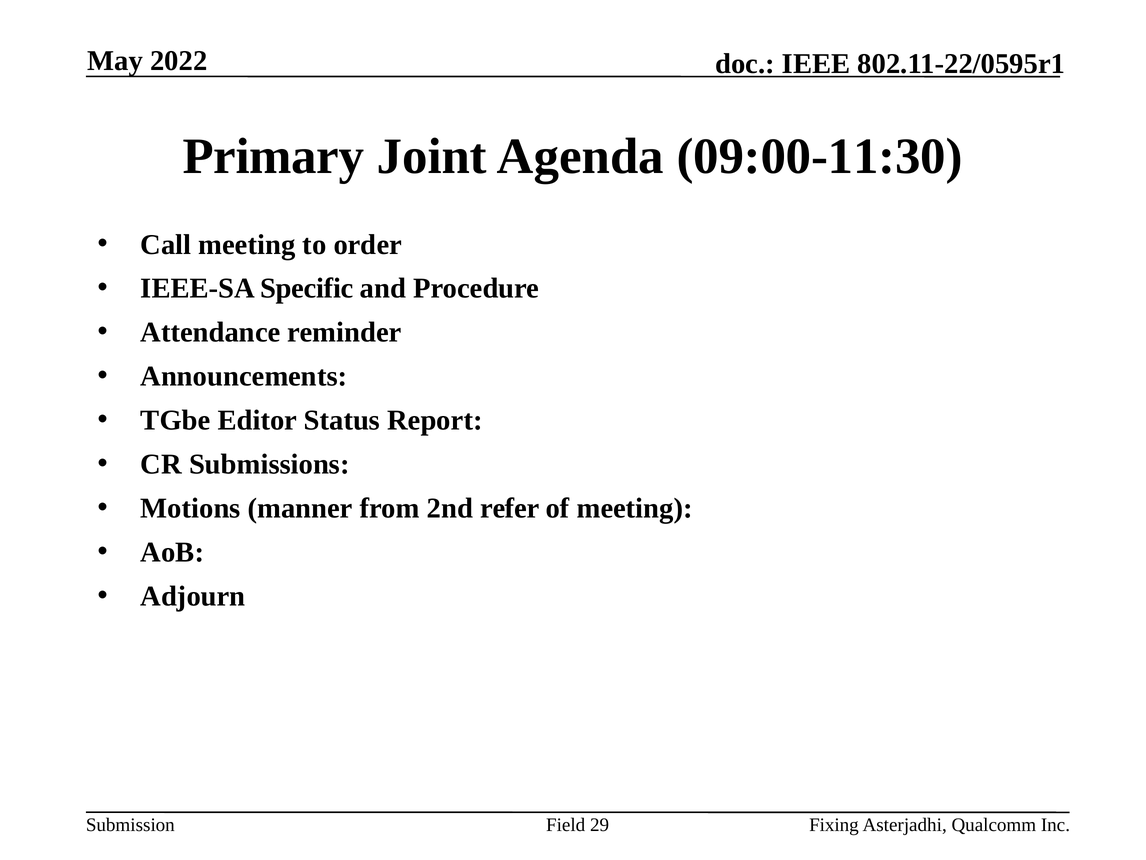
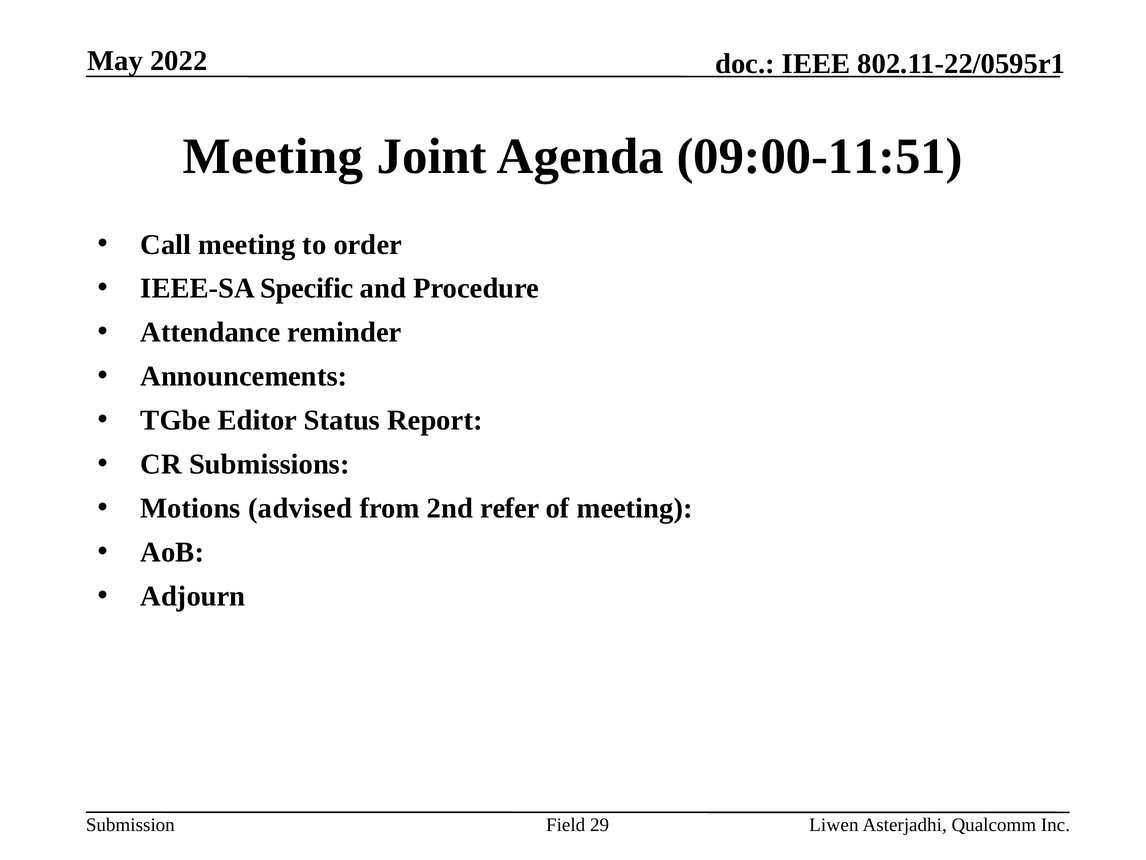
Primary at (273, 156): Primary -> Meeting
09:00-11:30: 09:00-11:30 -> 09:00-11:51
manner: manner -> advised
Fixing: Fixing -> Liwen
